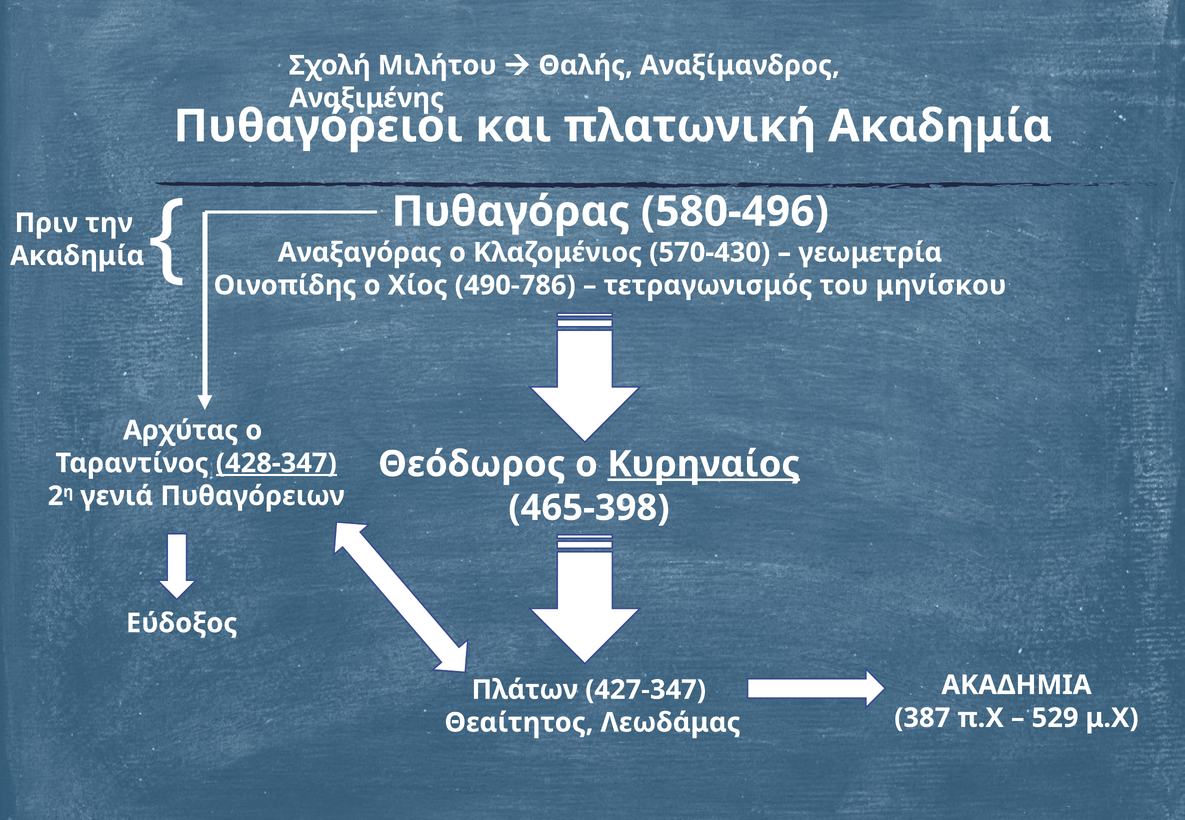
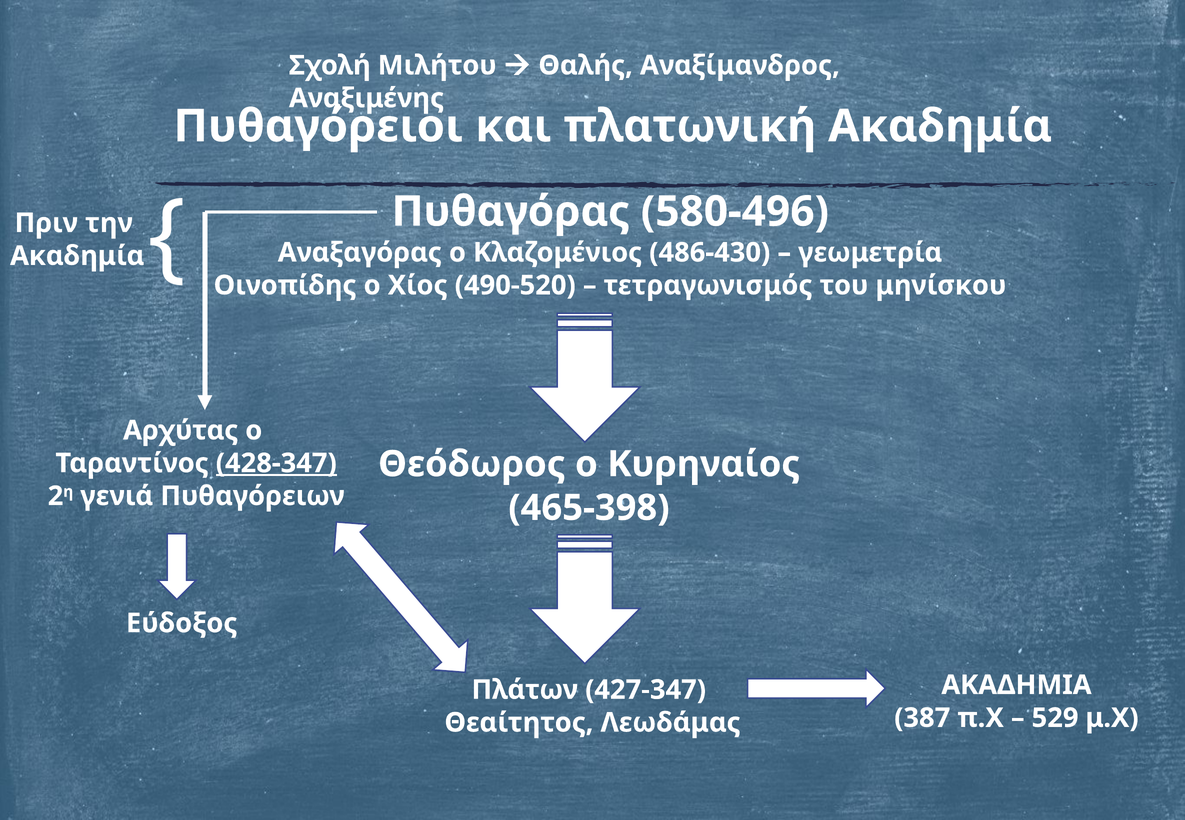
570-430: 570-430 -> 486-430
490-786: 490-786 -> 490-520
Κυρηναίος underline: present -> none
